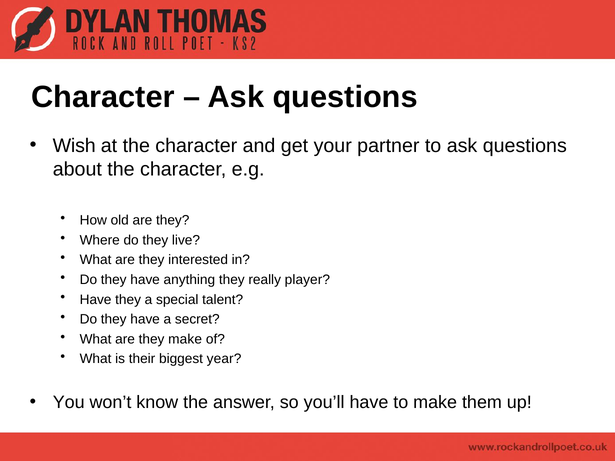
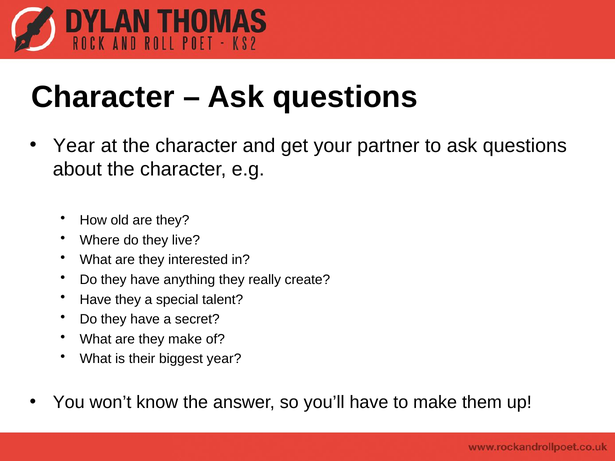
Wish at (74, 146): Wish -> Year
player: player -> create
